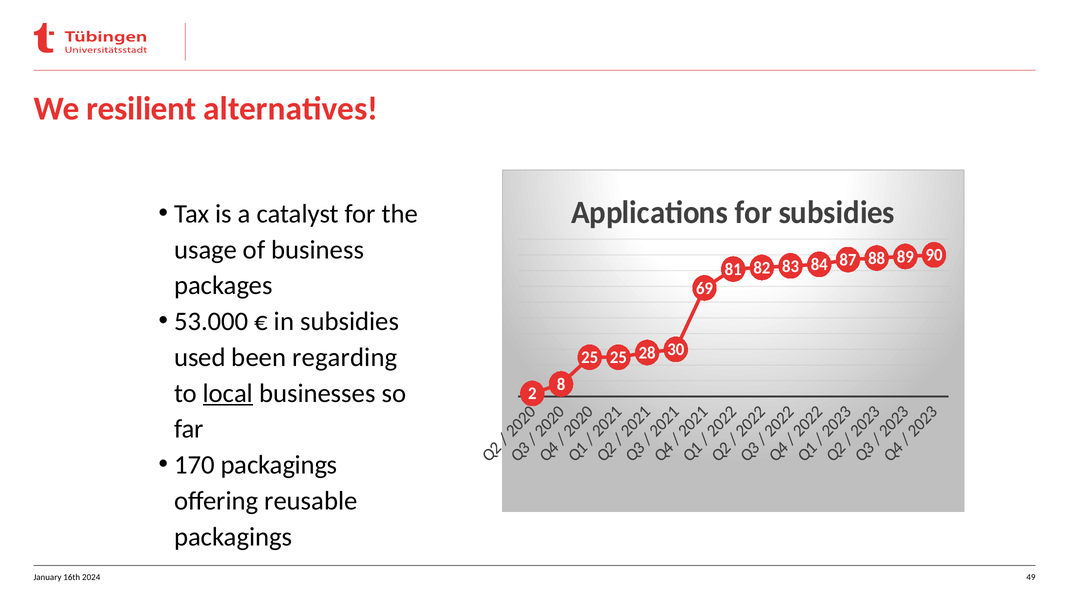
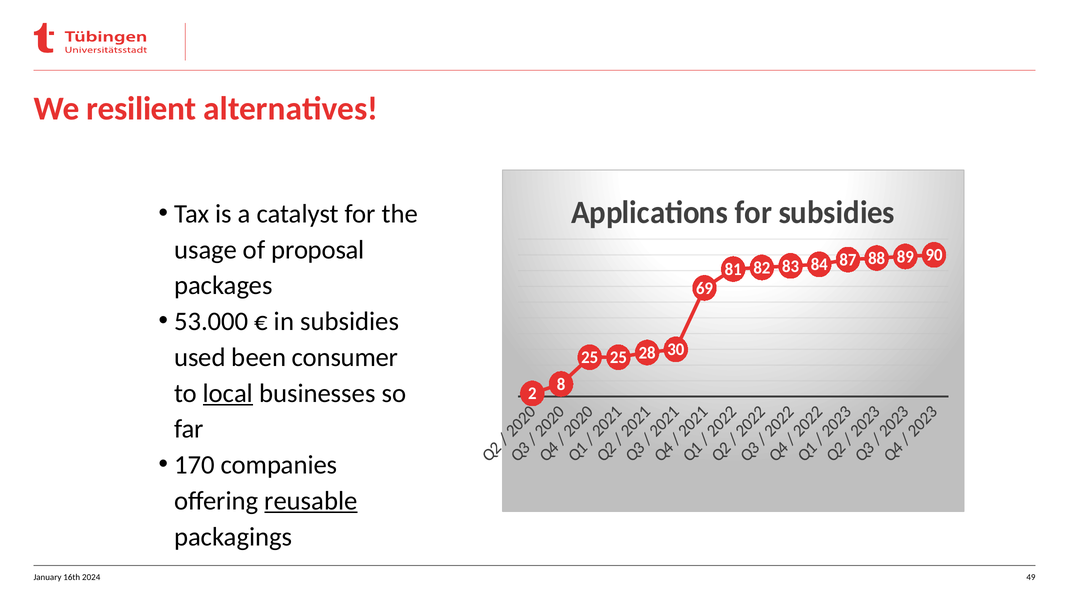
business: business -> proposal
regarding: regarding -> consumer
packagings at (279, 465): packagings -> companies
reusable underline: none -> present
